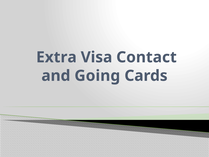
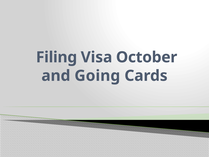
Extra: Extra -> Filing
Contact: Contact -> October
